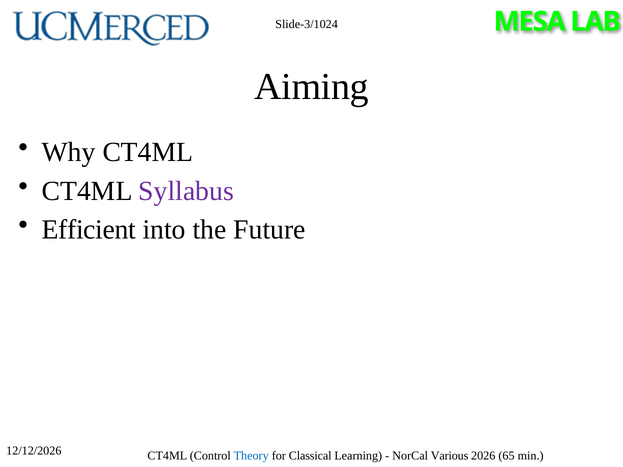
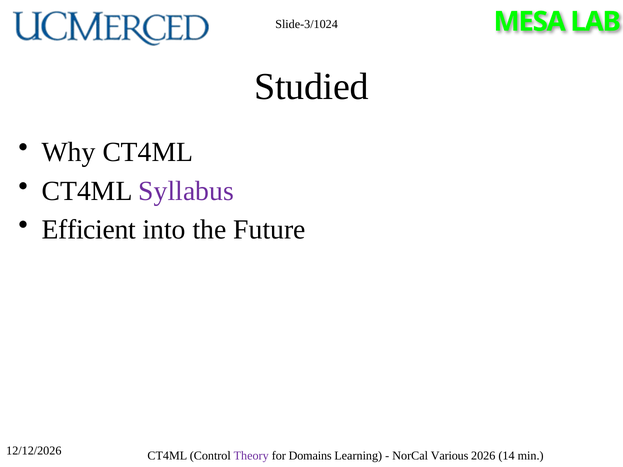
Aiming: Aiming -> Studied
Theory colour: blue -> purple
Classical: Classical -> Domains
65: 65 -> 14
